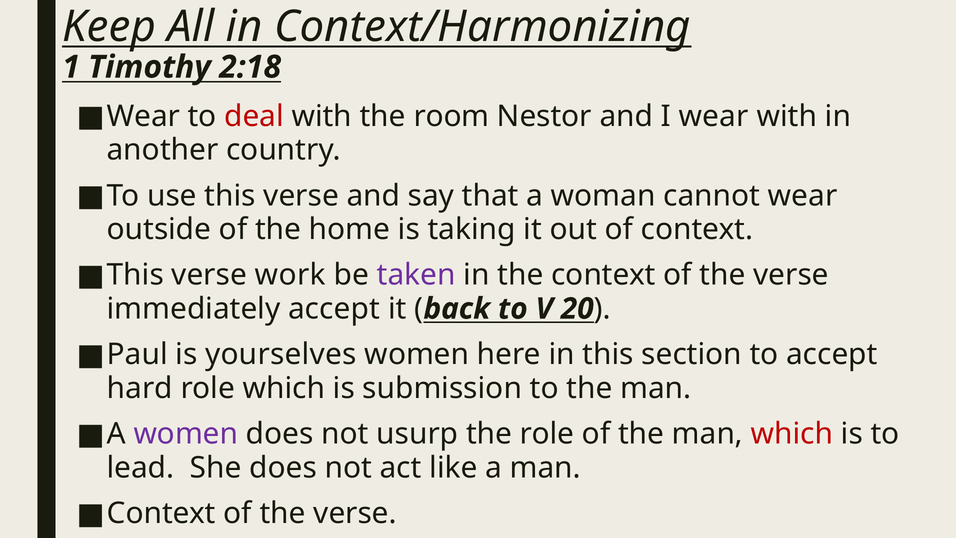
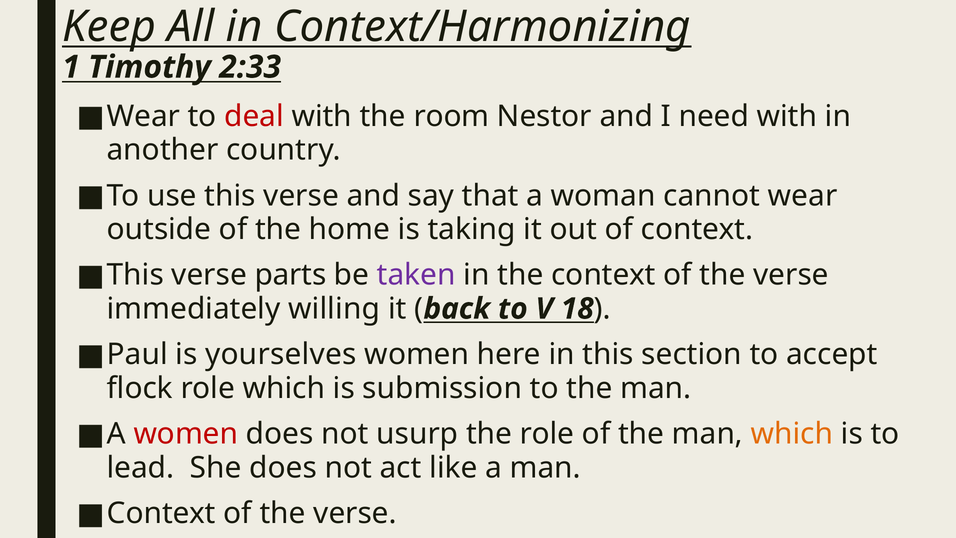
2:18: 2:18 -> 2:33
I wear: wear -> need
work: work -> parts
immediately accept: accept -> willing
20: 20 -> 18
hard: hard -> flock
women at (186, 434) colour: purple -> red
which at (792, 434) colour: red -> orange
